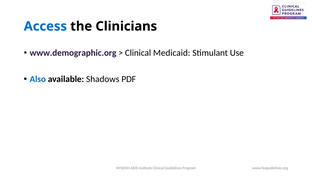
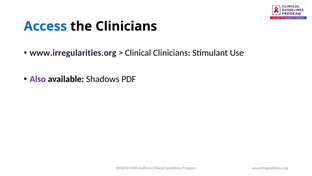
www.demographic.org: www.demographic.org -> www.irregularities.org
Clinical Medicaid: Medicaid -> Clinicians
Also colour: blue -> purple
